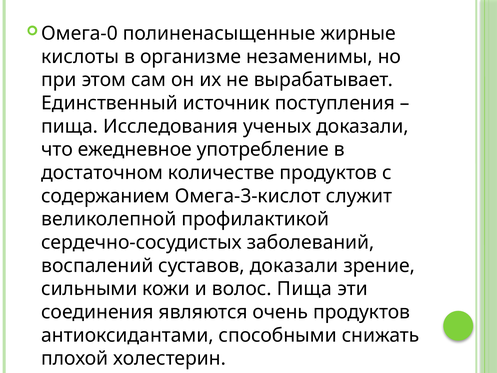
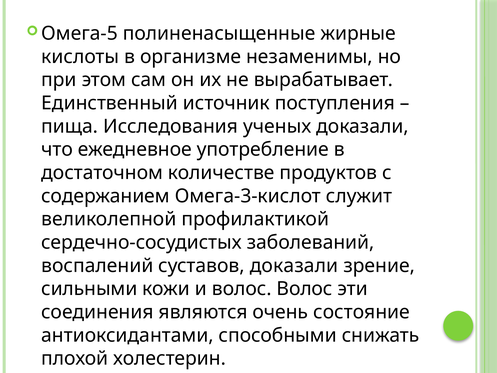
Омега-0: Омега-0 -> Омега-5
волос Пища: Пища -> Волос
очень продуктов: продуктов -> состояние
